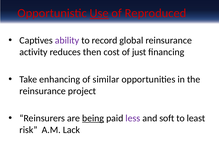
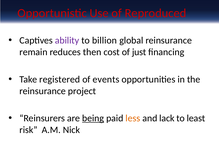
Use underline: present -> none
record: record -> billion
activity: activity -> remain
enhancing: enhancing -> registered
similar: similar -> events
less colour: purple -> orange
soft: soft -> lack
Lack: Lack -> Nick
